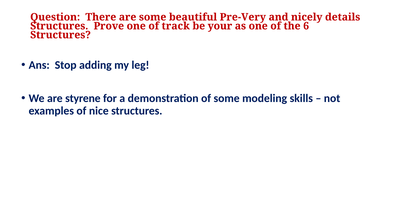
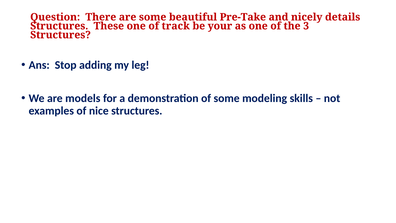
Pre-Very: Pre-Very -> Pre-Take
Prove: Prove -> These
6: 6 -> 3
styrene: styrene -> models
